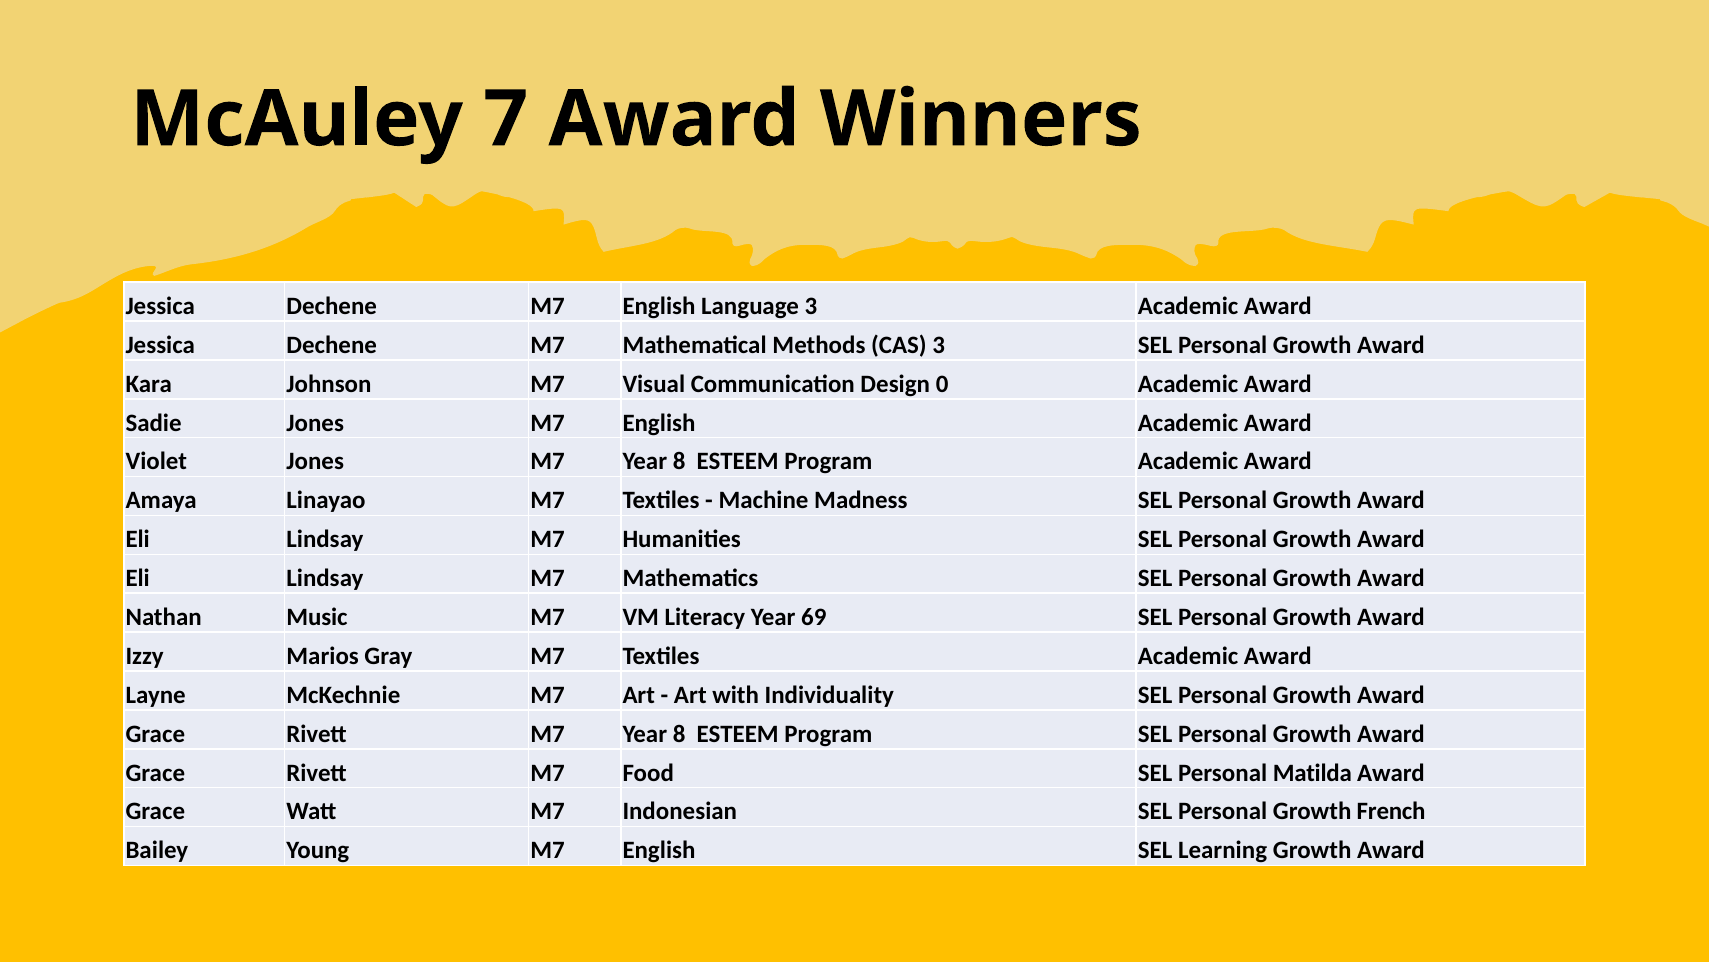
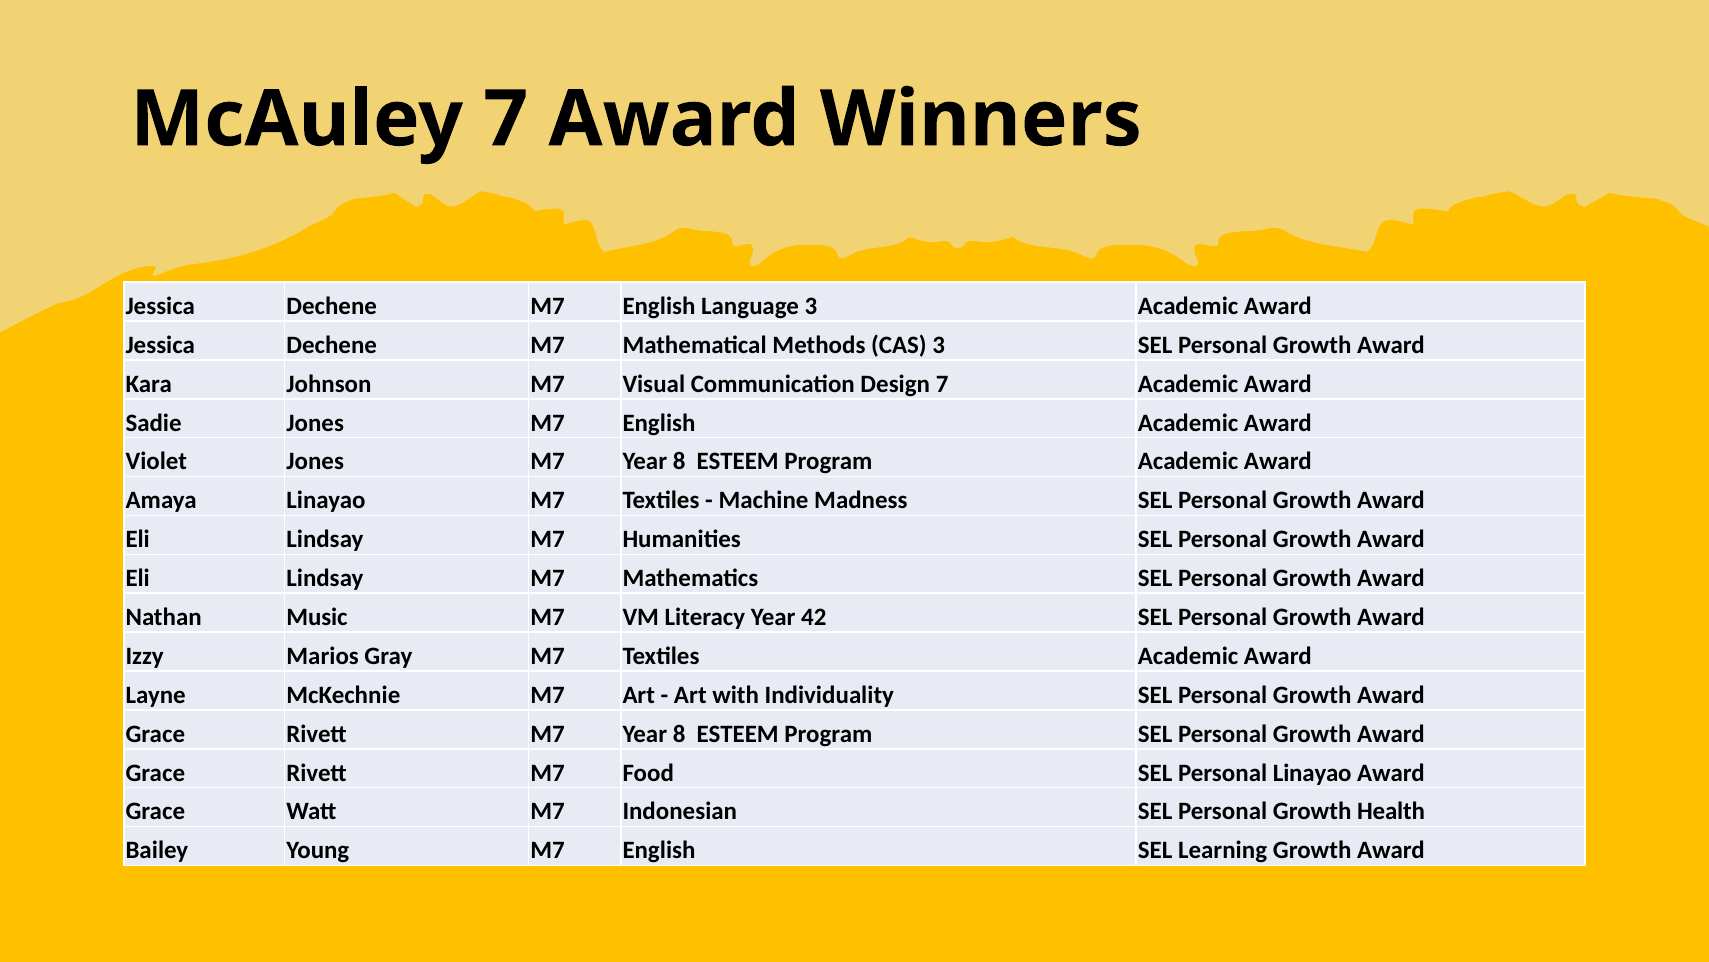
Design 0: 0 -> 7
69: 69 -> 42
Personal Matilda: Matilda -> Linayao
French: French -> Health
